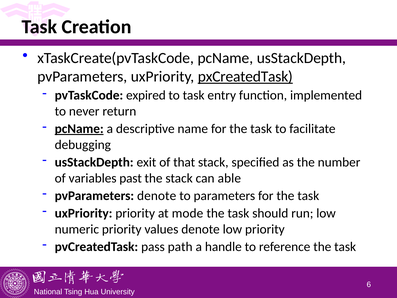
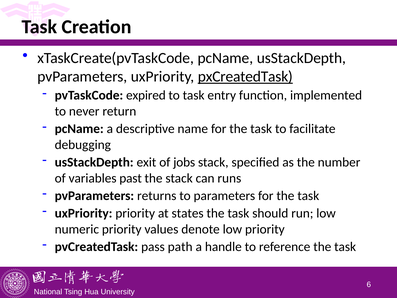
pcName at (79, 129) underline: present -> none
that: that -> jobs
able: able -> runs
pvParameters denote: denote -> returns
mode: mode -> states
